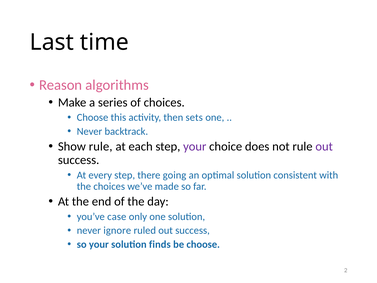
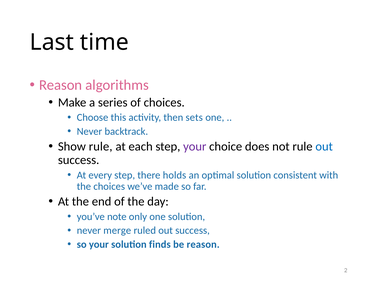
out at (324, 146) colour: purple -> blue
going: going -> holds
case: case -> note
ignore: ignore -> merge
be choose: choose -> reason
